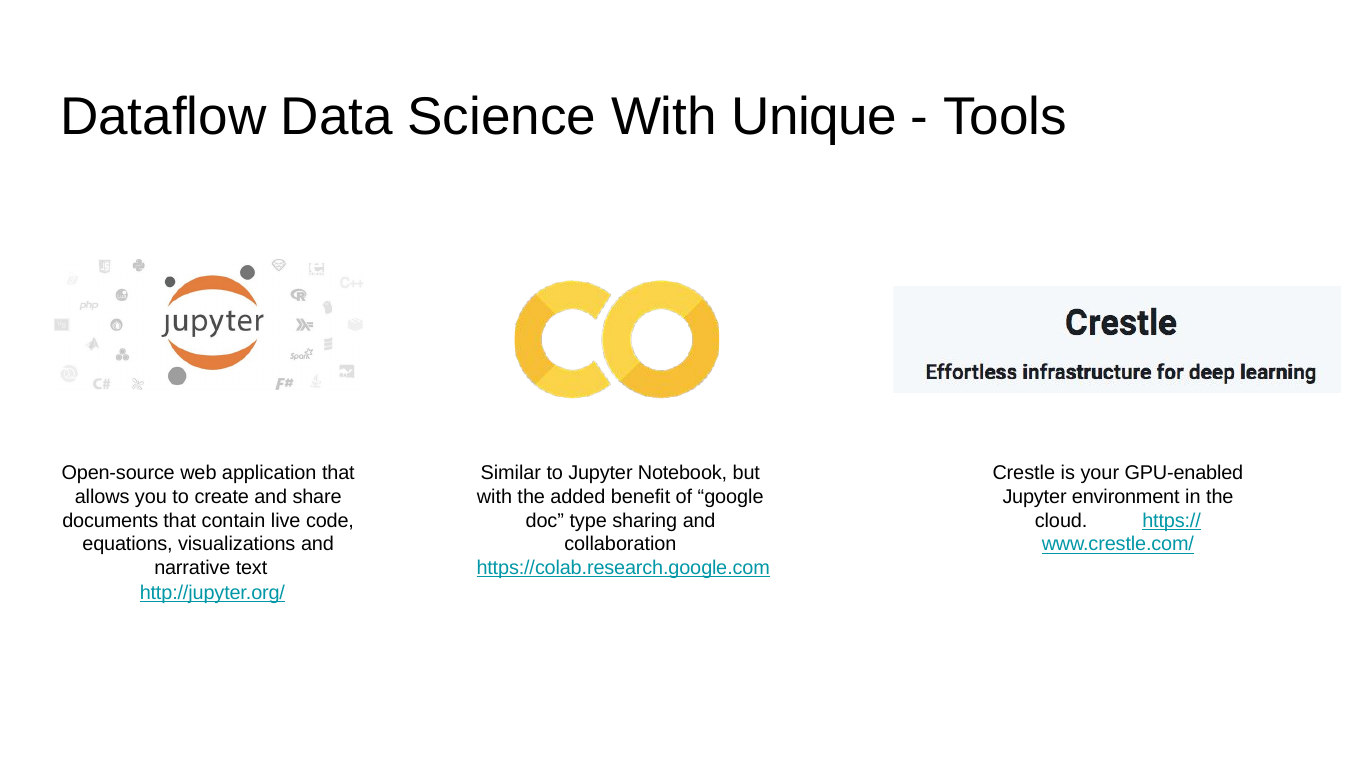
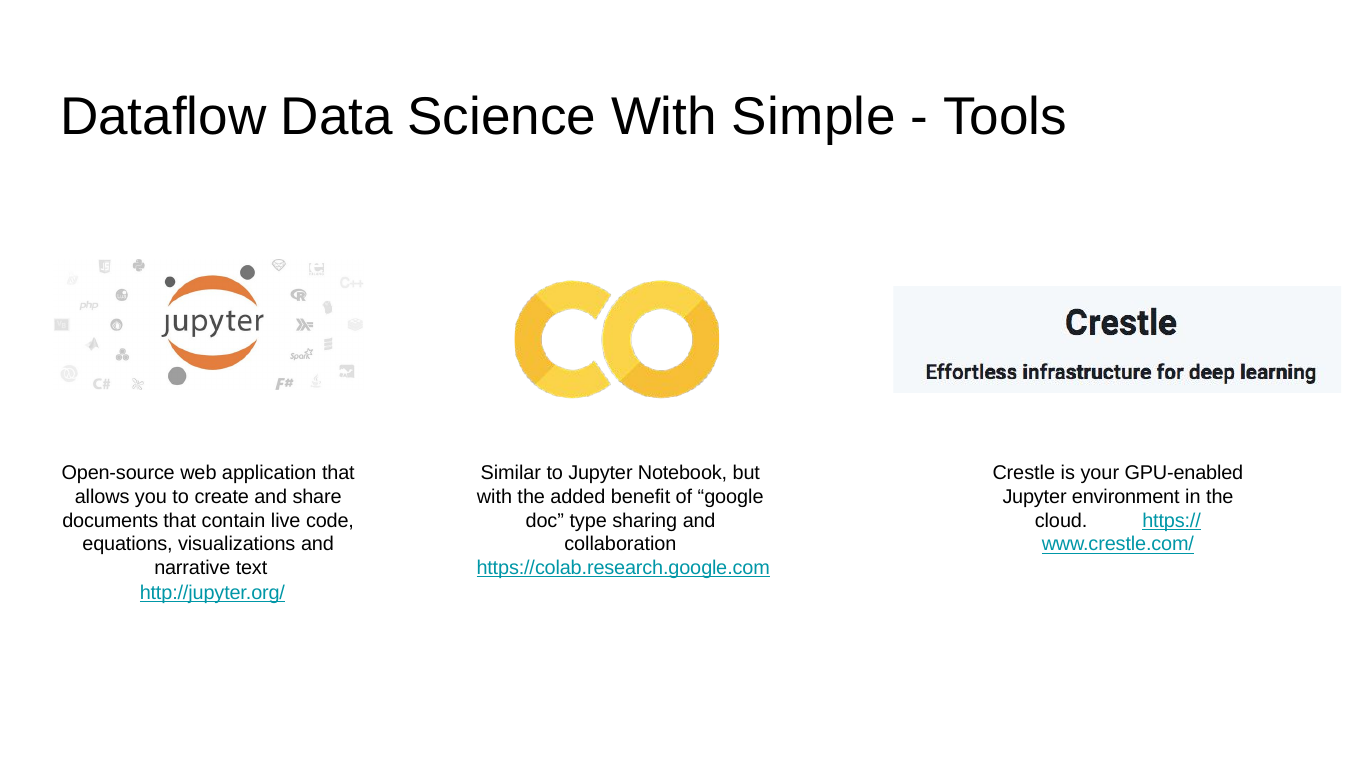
Unique: Unique -> Simple
